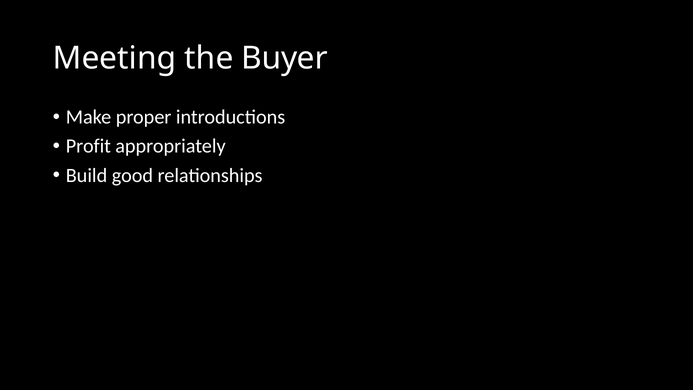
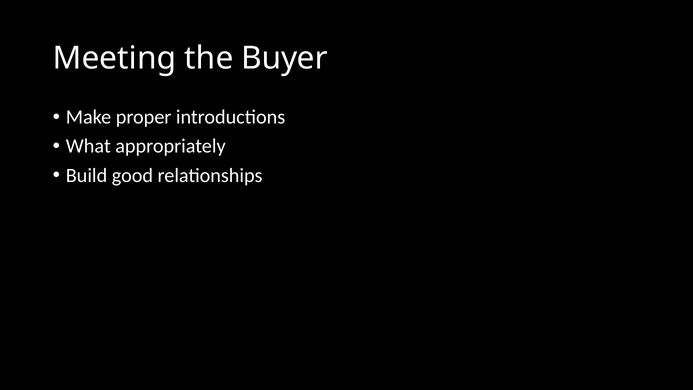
Profit: Profit -> What
